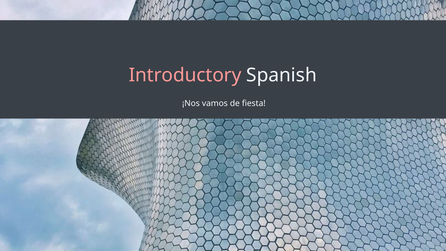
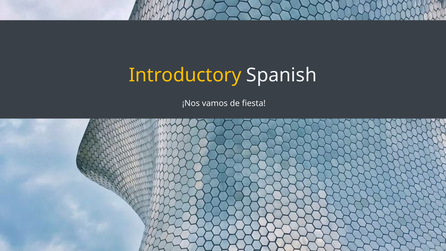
Introductory colour: pink -> yellow
